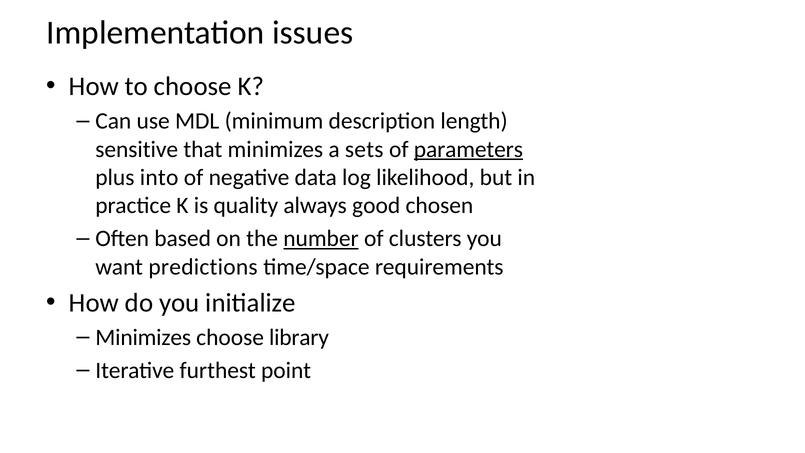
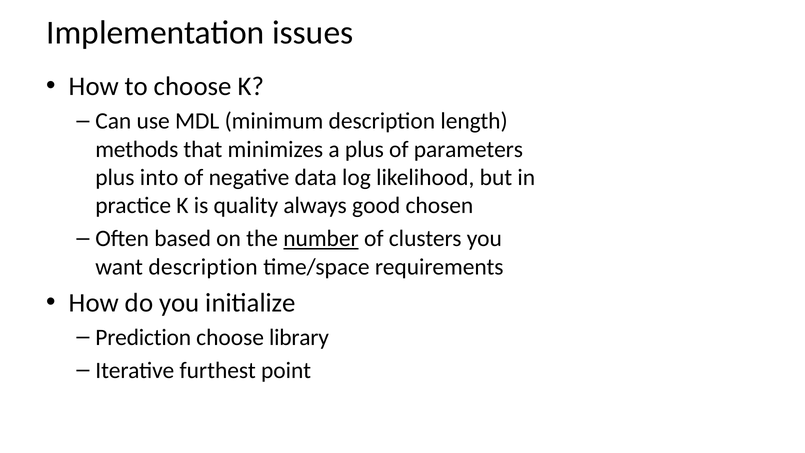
sensitive: sensitive -> methods
a sets: sets -> plus
parameters underline: present -> none
want predictions: predictions -> description
Minimizes at (143, 337): Minimizes -> Prediction
